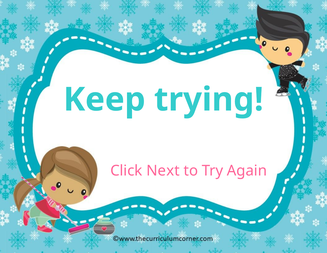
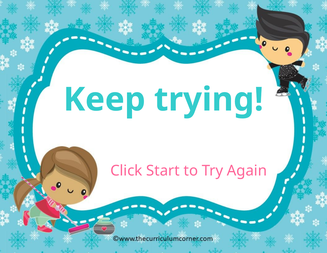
Next: Next -> Start
